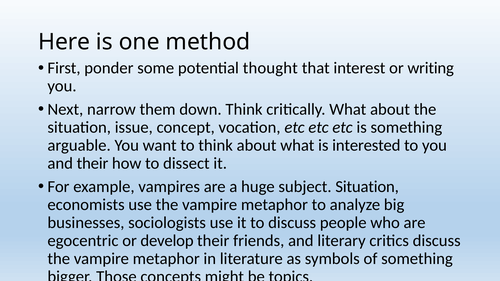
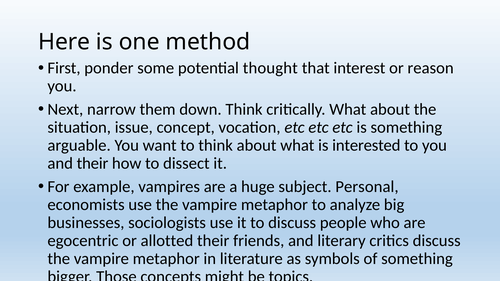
writing: writing -> reason
subject Situation: Situation -> Personal
develop: develop -> allotted
